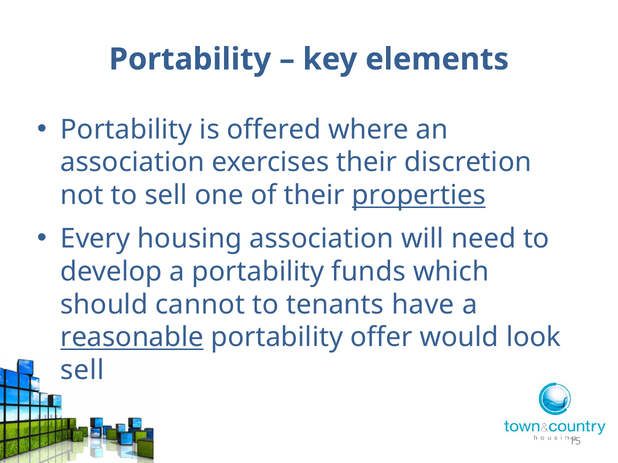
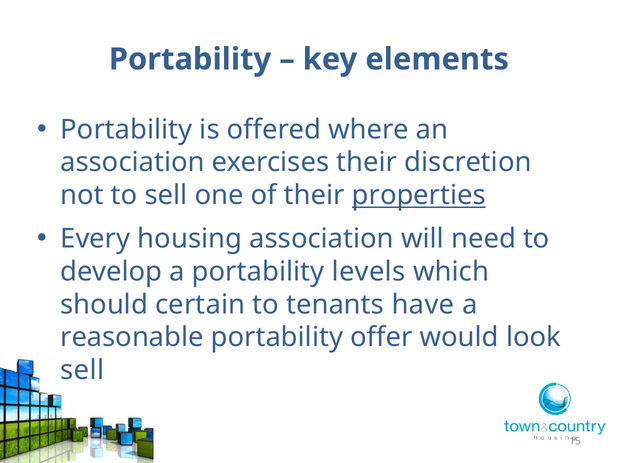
funds: funds -> levels
cannot: cannot -> certain
reasonable underline: present -> none
